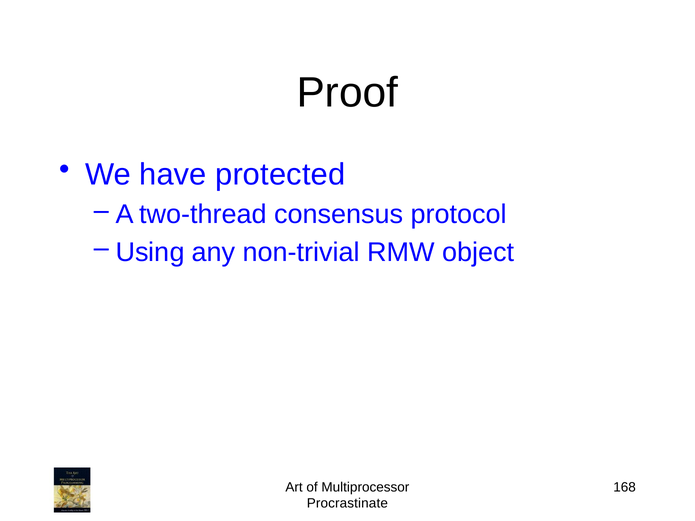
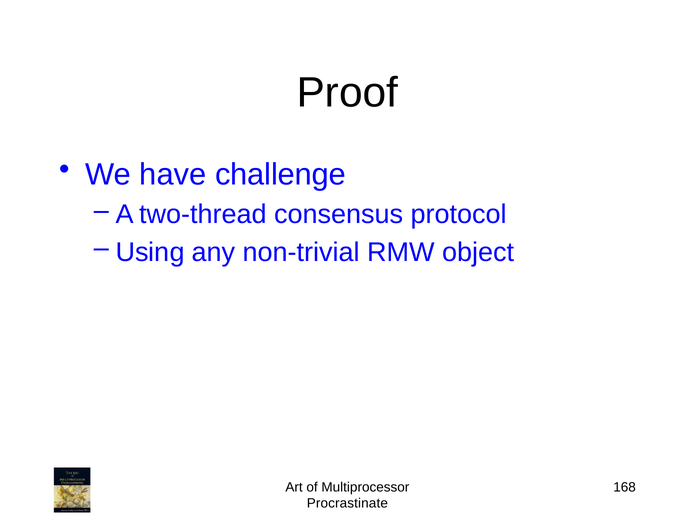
protected: protected -> challenge
